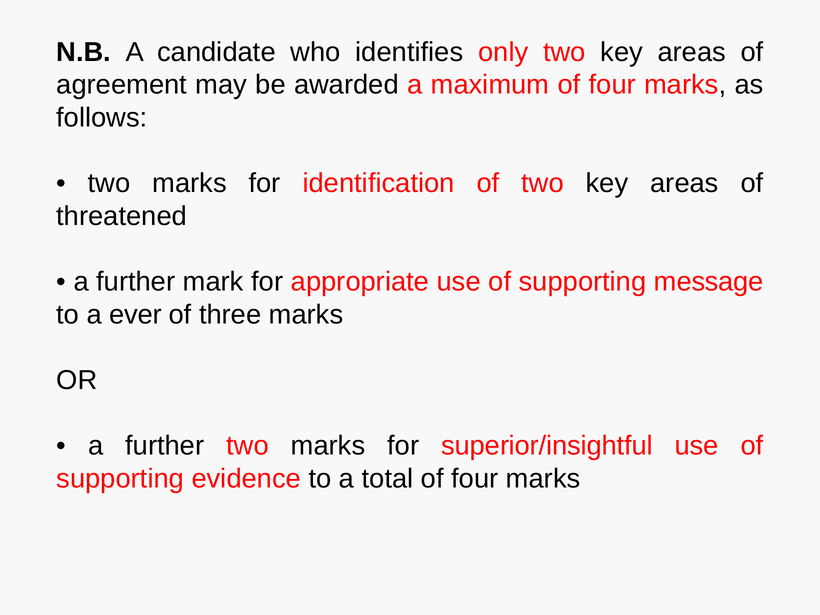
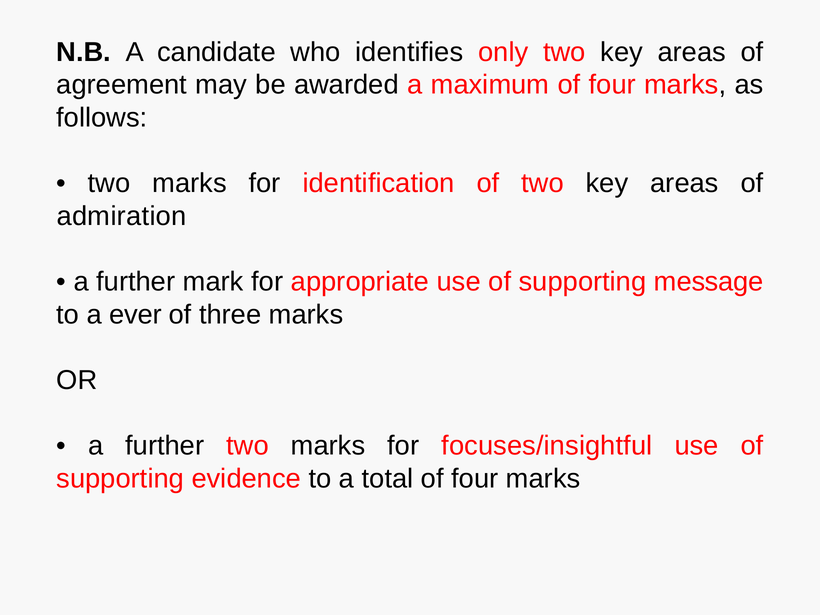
threatened: threatened -> admiration
superior/insightful: superior/insightful -> focuses/insightful
